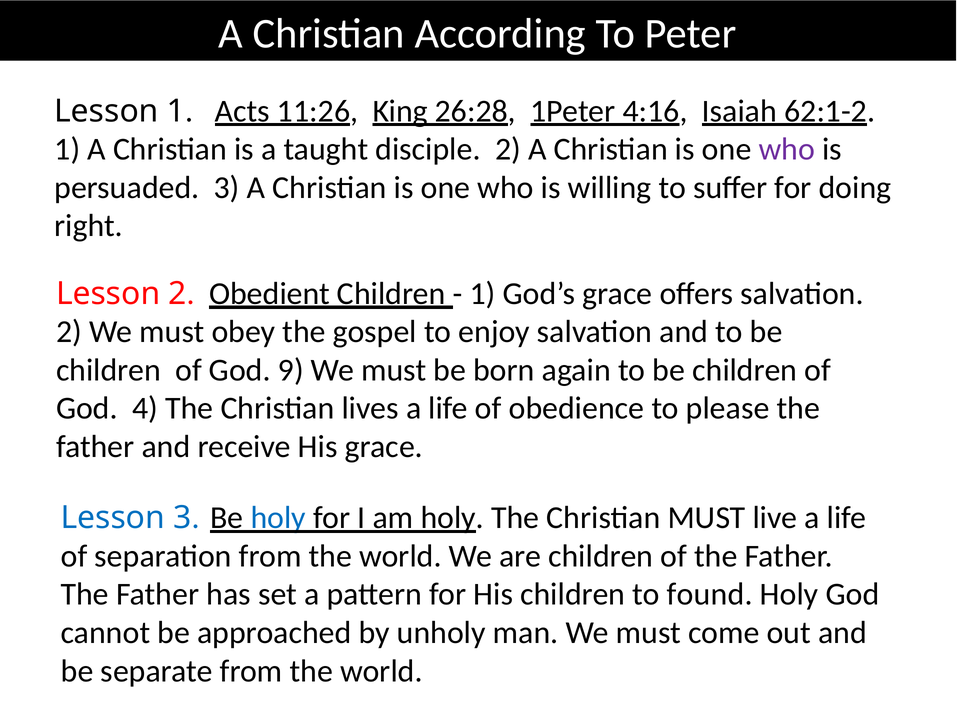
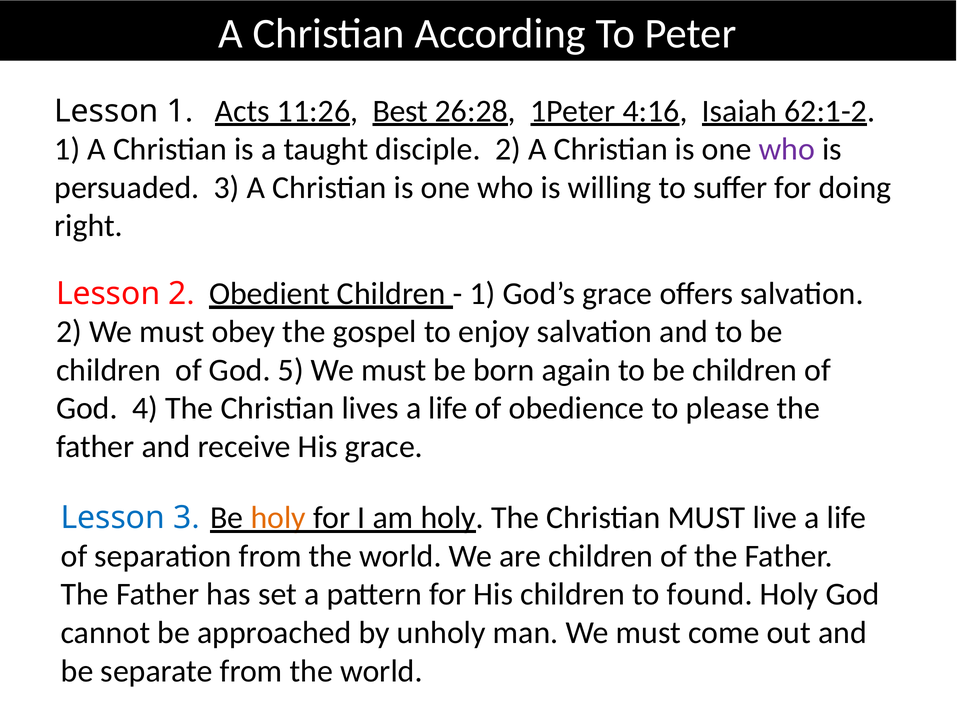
King: King -> Best
9: 9 -> 5
holy at (278, 518) colour: blue -> orange
